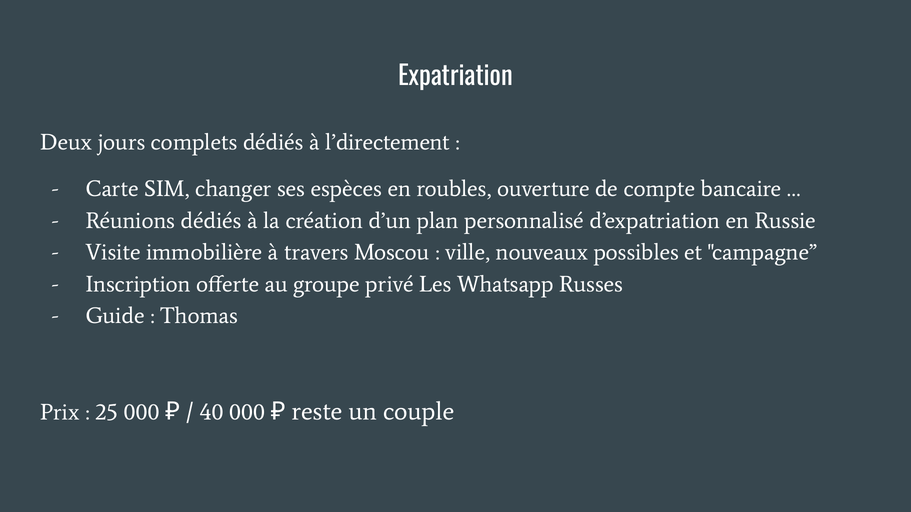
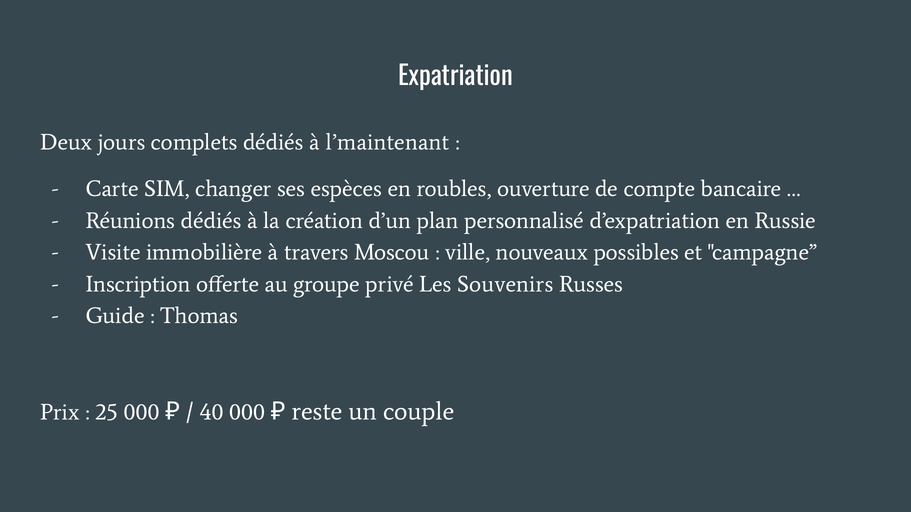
l’directement: l’directement -> l’maintenant
Whatsapp: Whatsapp -> Souvenirs
